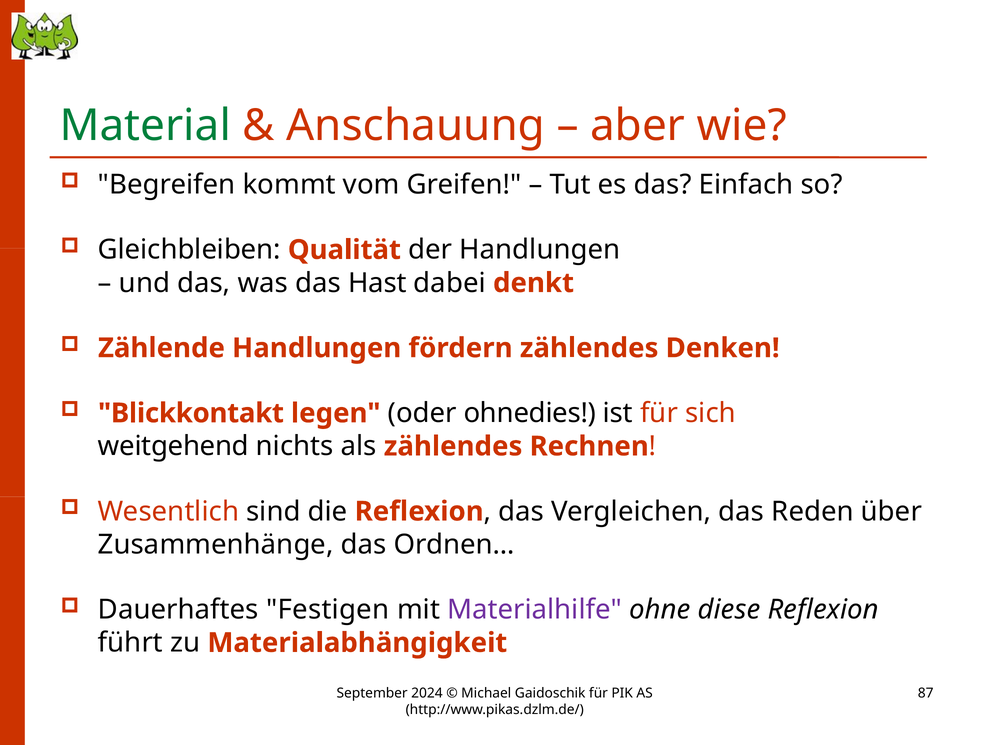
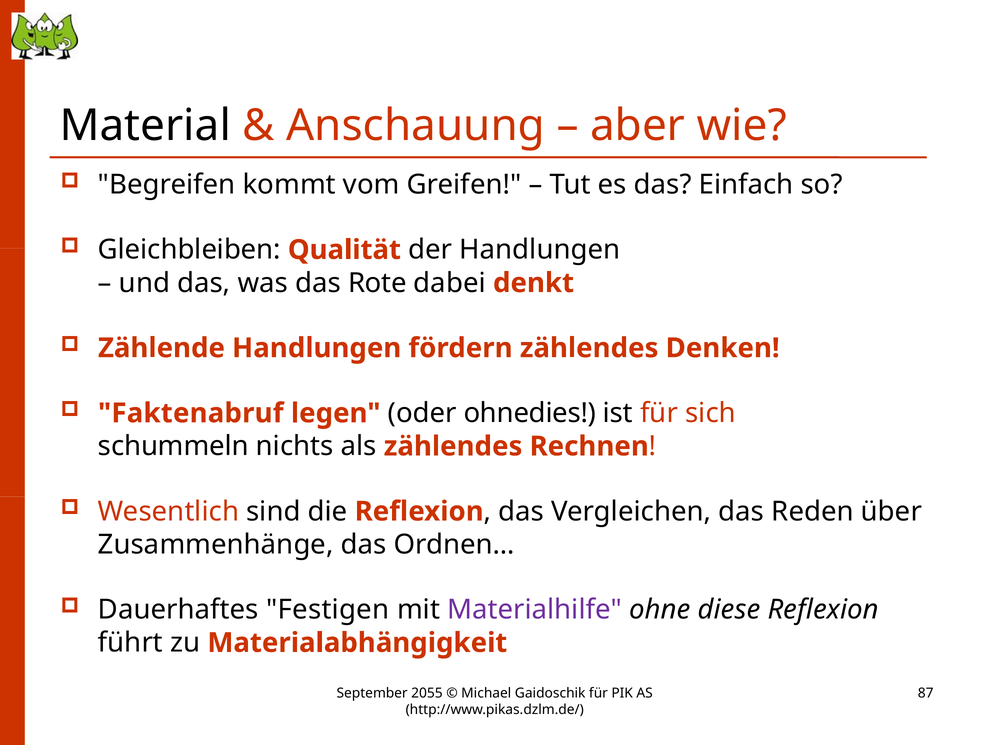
Material colour: green -> black
Hast: Hast -> Rote
Blickkontakt: Blickkontakt -> Faktenabruf
weitgehend: weitgehend -> schummeln
2024: 2024 -> 2055
